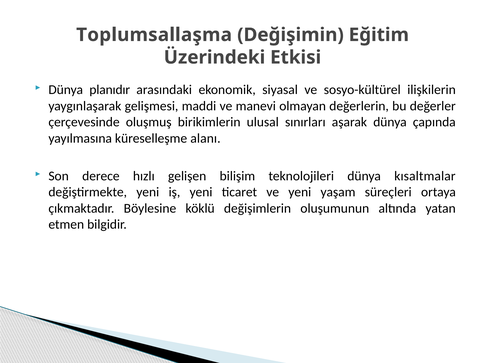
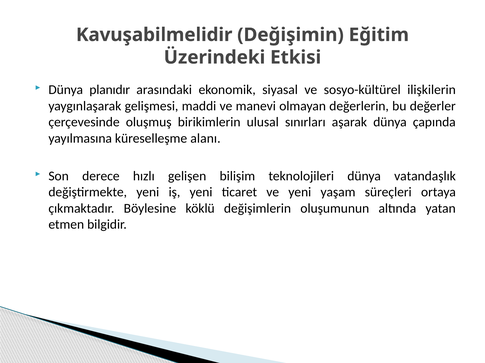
Toplumsallaşma: Toplumsallaşma -> Kavuşabilmelidir
kısaltmalar: kısaltmalar -> vatandaşlık
